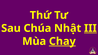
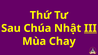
Chay underline: present -> none
